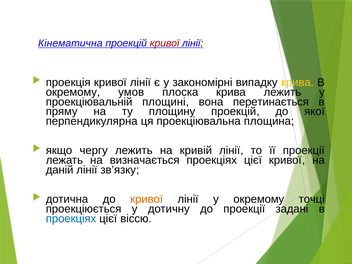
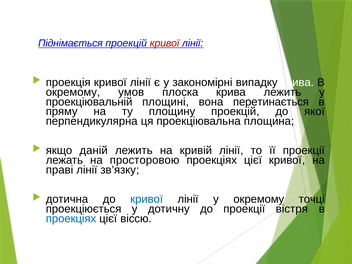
Кінематична: Кінематична -> Піднімається
крива at (298, 82) colour: yellow -> white
чергу: чергу -> даній
визначається: визначається -> просторовою
даній: даній -> праві
кривої at (147, 199) colour: orange -> blue
задані: задані -> вістря
